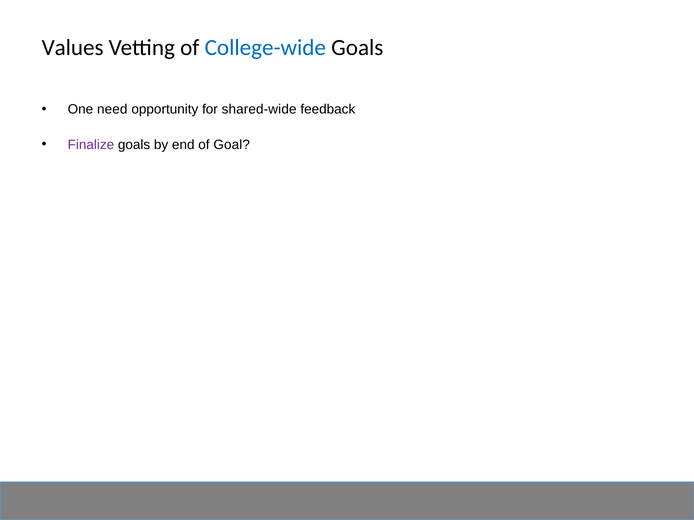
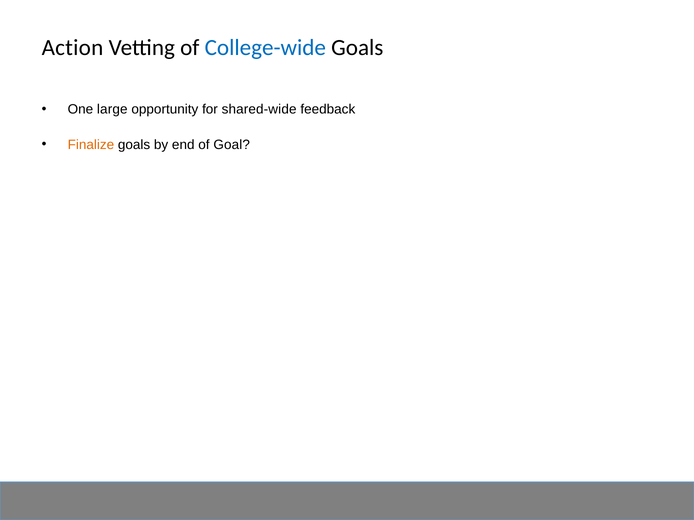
Values: Values -> Action
need: need -> large
Finalize colour: purple -> orange
